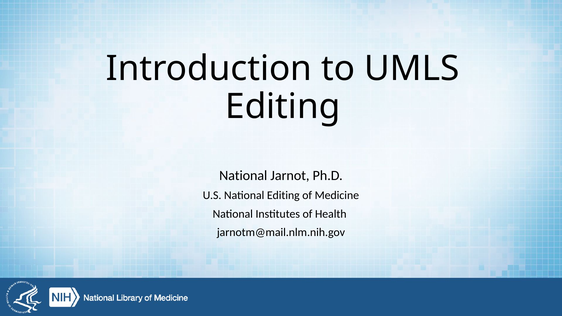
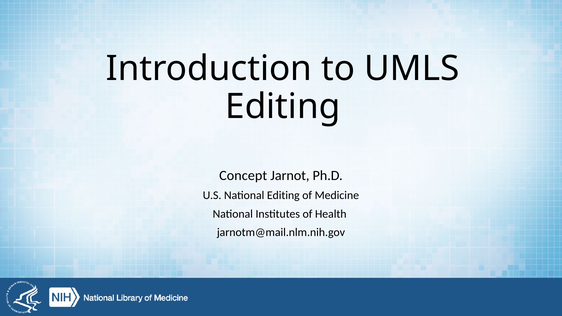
National at (243, 176): National -> Concept
